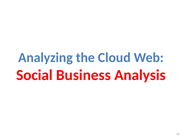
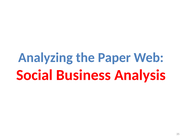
Cloud: Cloud -> Paper
